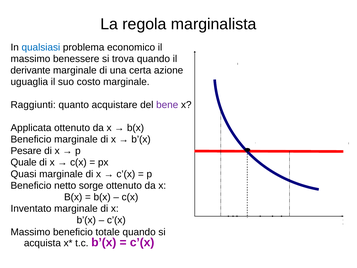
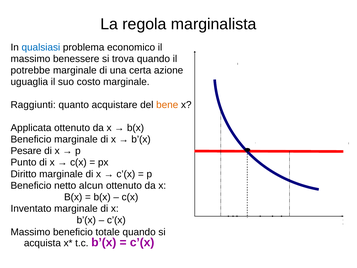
derivante: derivante -> potrebbe
bene colour: purple -> orange
Quale: Quale -> Punto
Quasi: Quasi -> Diritto
sorge: sorge -> alcun
